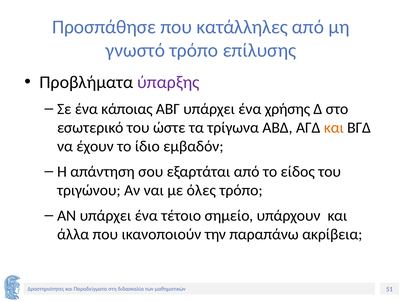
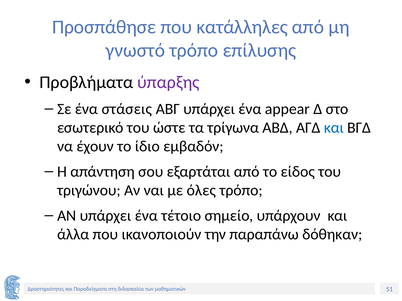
κάποιας: κάποιας -> στάσεις
χρήσης: χρήσης -> appear
και at (334, 128) colour: orange -> blue
ακρίβεια: ακρίβεια -> δόθηκαν
